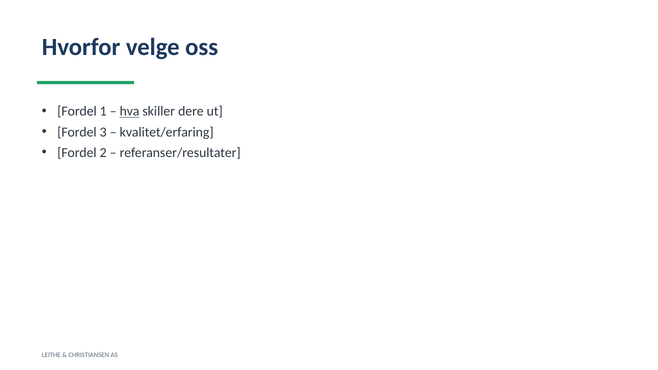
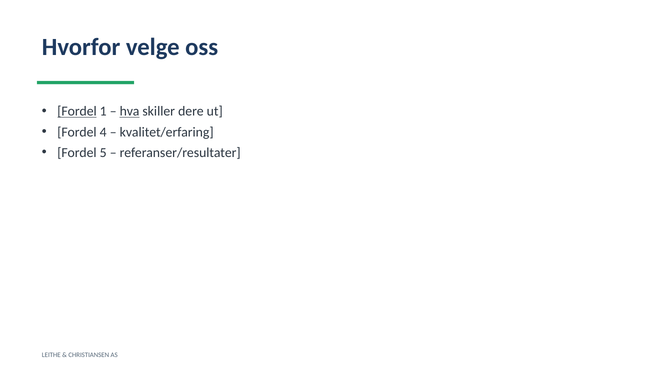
Fordel at (77, 111) underline: none -> present
3: 3 -> 4
2: 2 -> 5
